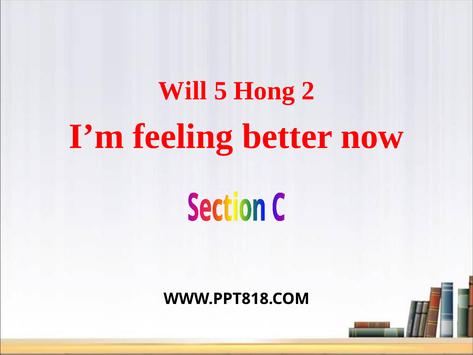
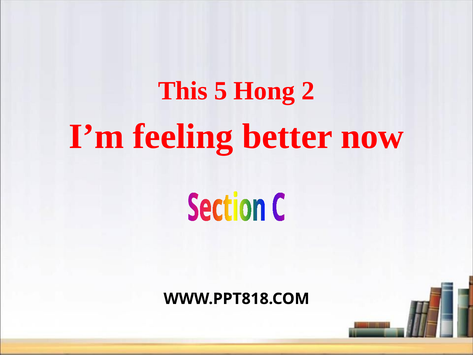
Will: Will -> This
